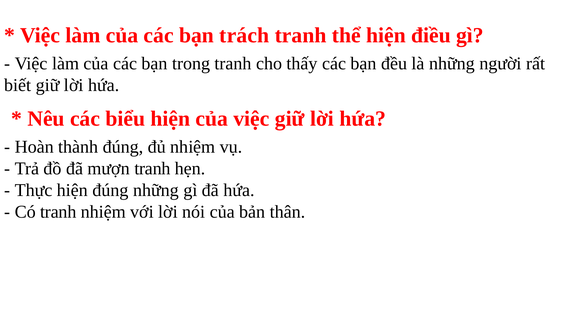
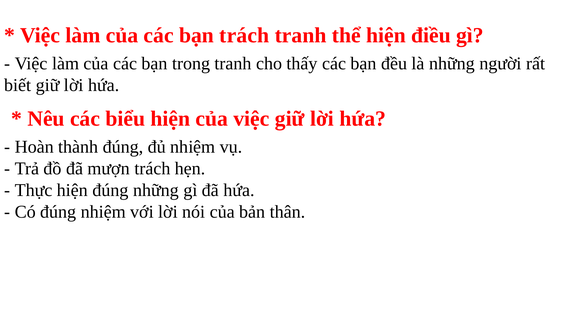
mượn tranh: tranh -> trách
Có tranh: tranh -> đúng
